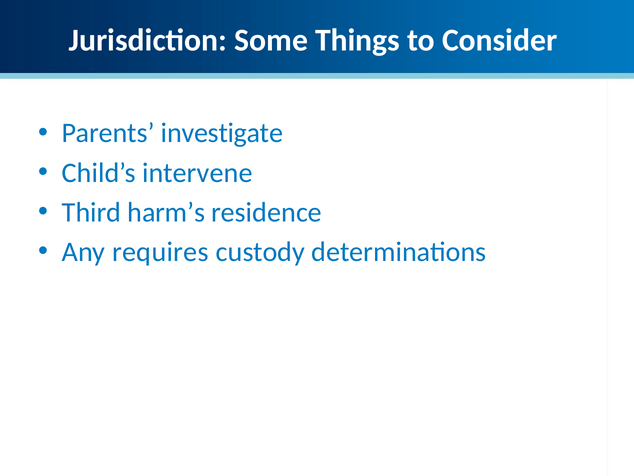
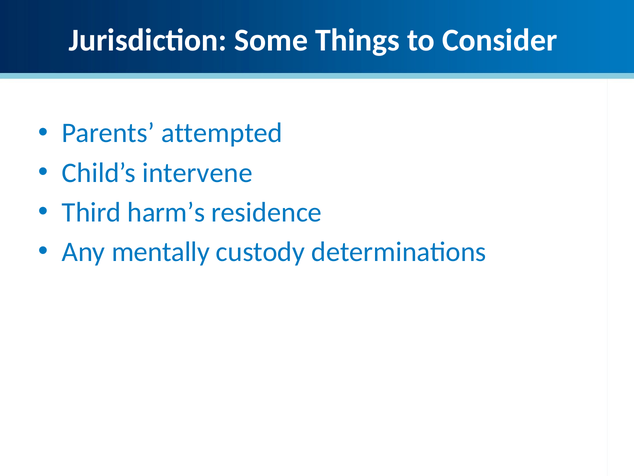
investigate: investigate -> attempted
requires: requires -> mentally
